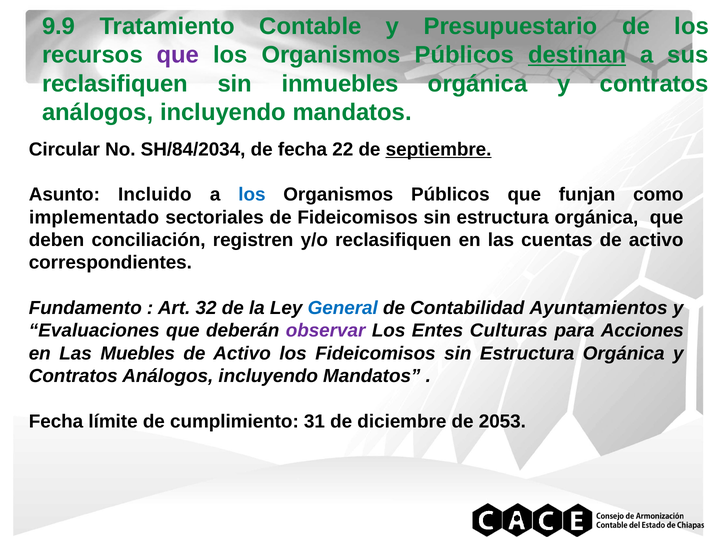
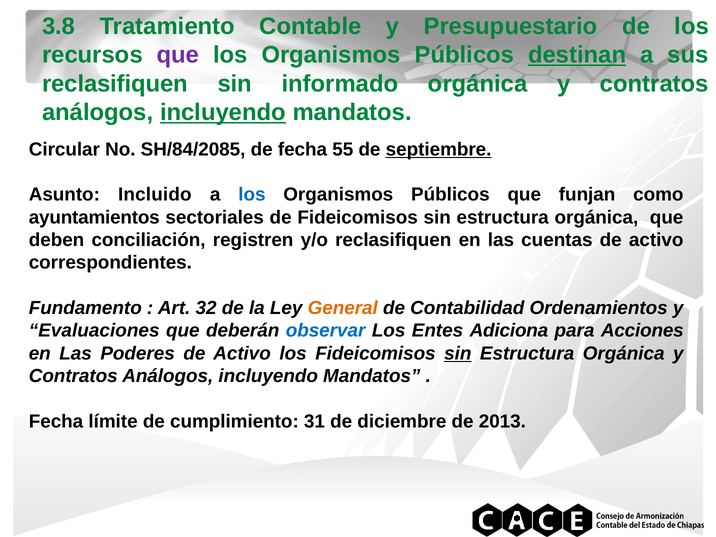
9.9: 9.9 -> 3.8
inmuebles: inmuebles -> informado
incluyendo at (223, 112) underline: none -> present
SH/84/2034: SH/84/2034 -> SH/84/2085
22: 22 -> 55
implementado: implementado -> ayuntamientos
General colour: blue -> orange
Ayuntamientos: Ayuntamientos -> Ordenamientos
observar colour: purple -> blue
Culturas: Culturas -> Adiciona
Muebles: Muebles -> Poderes
sin at (458, 353) underline: none -> present
2053: 2053 -> 2013
